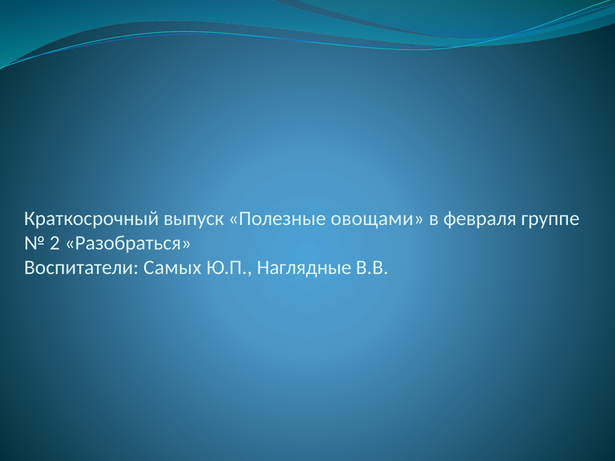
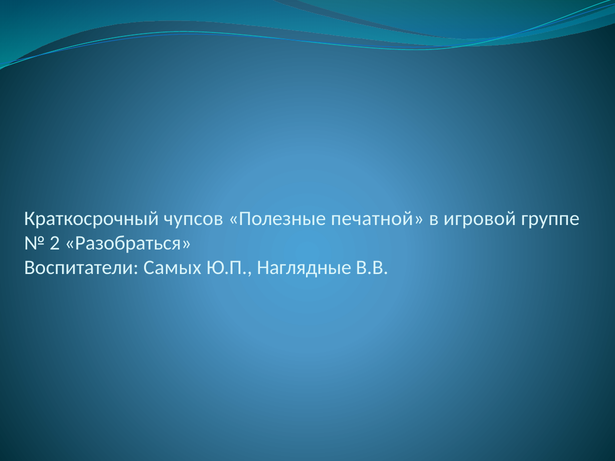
выпуск: выпуск -> чупсов
овощами: овощами -> печатной
февраля: февраля -> игровой
